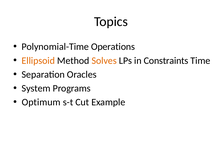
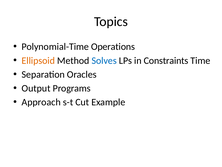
Solves colour: orange -> blue
System: System -> Output
Optimum: Optimum -> Approach
